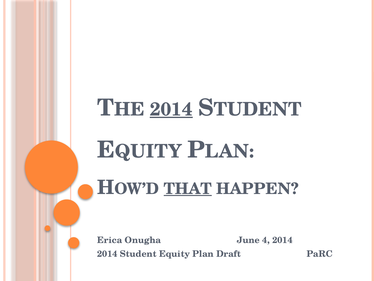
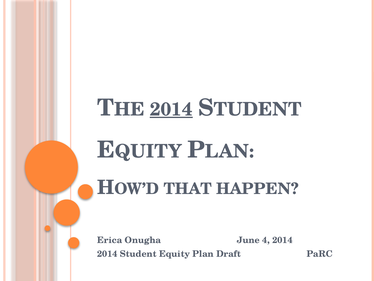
THAT underline: present -> none
